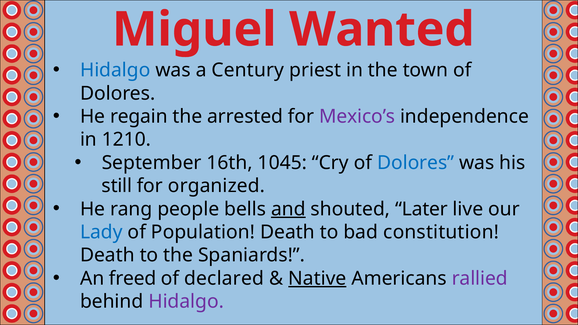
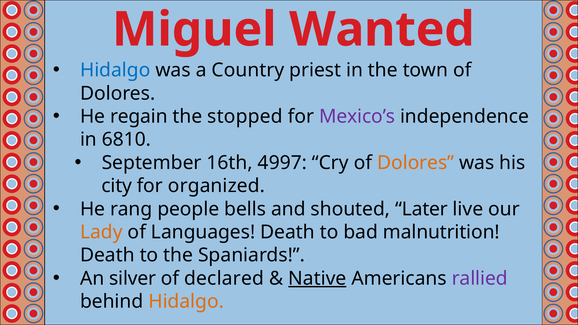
Century: Century -> Country
arrested: arrested -> stopped
1210: 1210 -> 6810
1045: 1045 -> 4997
Dolores at (416, 163) colour: blue -> orange
still: still -> city
and underline: present -> none
Lady colour: blue -> orange
Population: Population -> Languages
constitution: constitution -> malnutrition
freed: freed -> silver
Hidalgo at (186, 302) colour: purple -> orange
